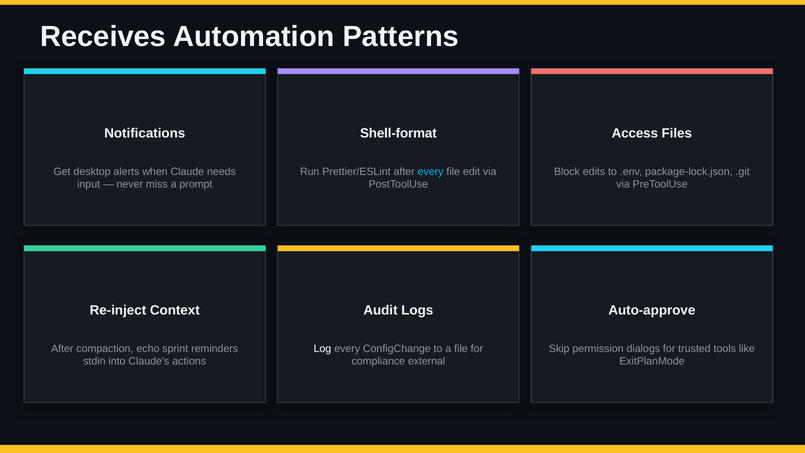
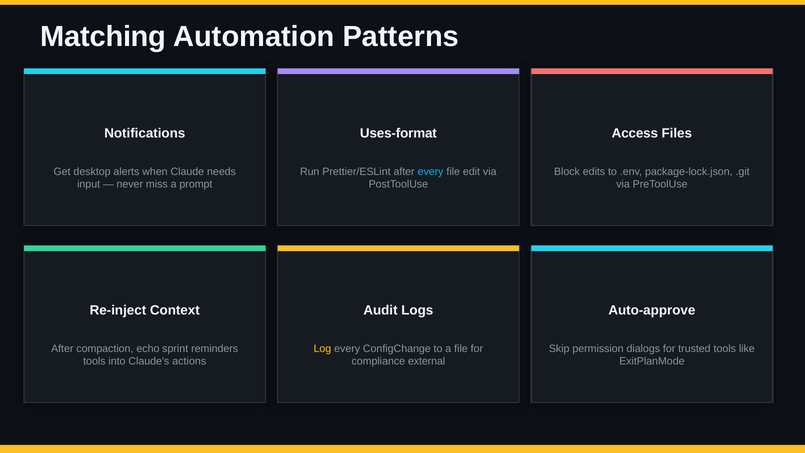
Receives: Receives -> Matching
Shell-format: Shell-format -> Uses-format
Log colour: white -> yellow
stdin at (94, 361): stdin -> tools
